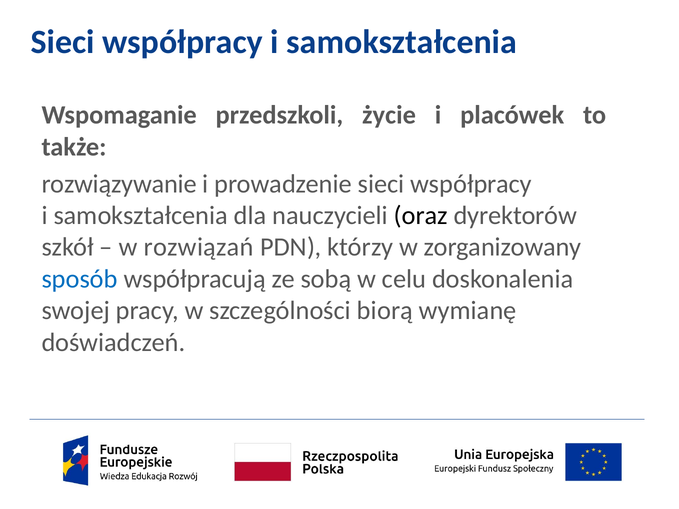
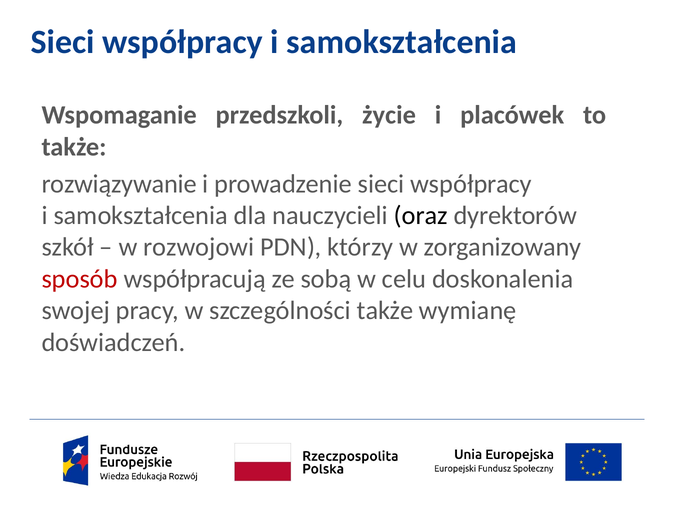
rozwiązań: rozwiązań -> rozwojowi
sposób colour: blue -> red
szczególności biorą: biorą -> także
